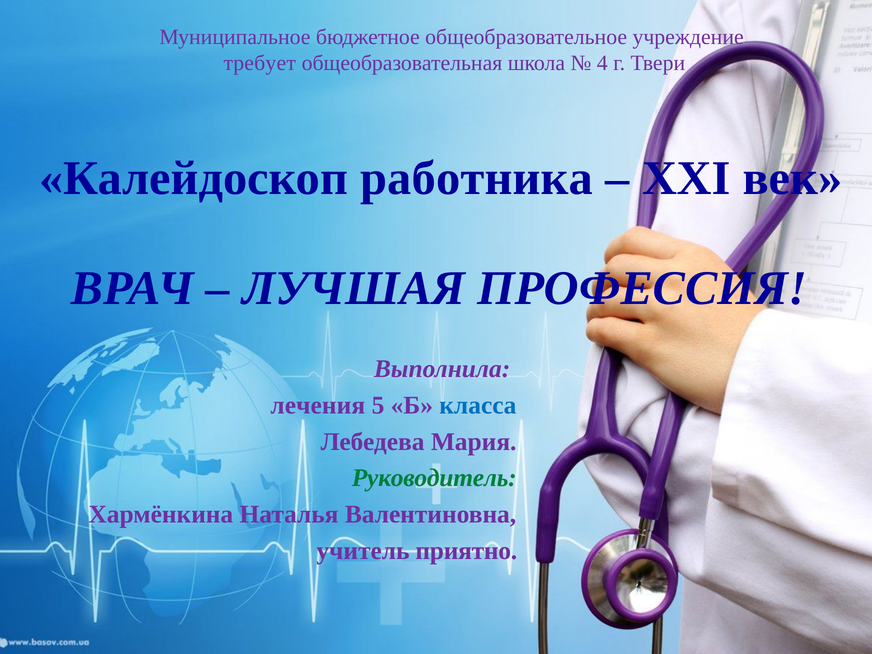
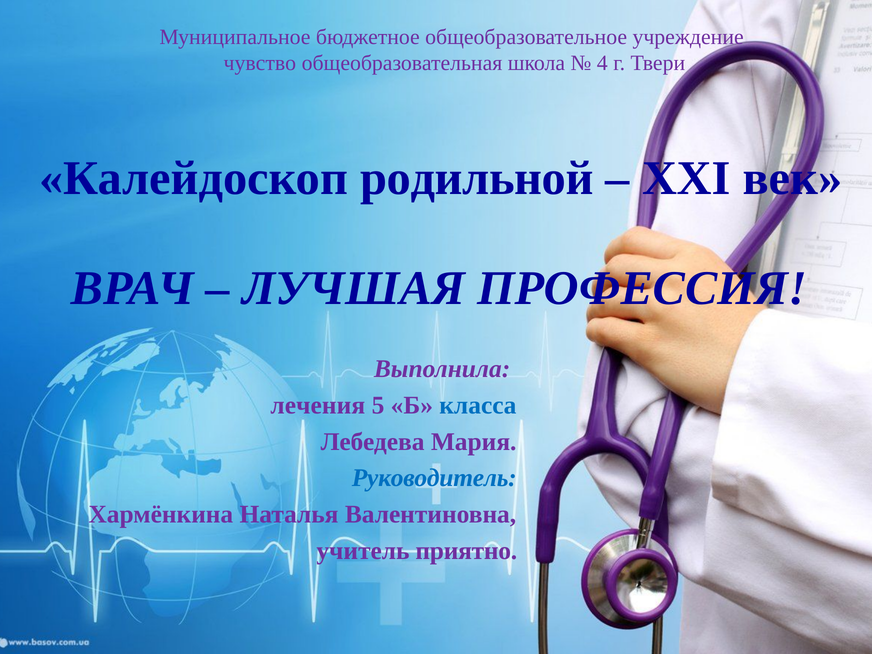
требует: требует -> чувство
работника: работника -> родильной
Руководитель colour: green -> blue
